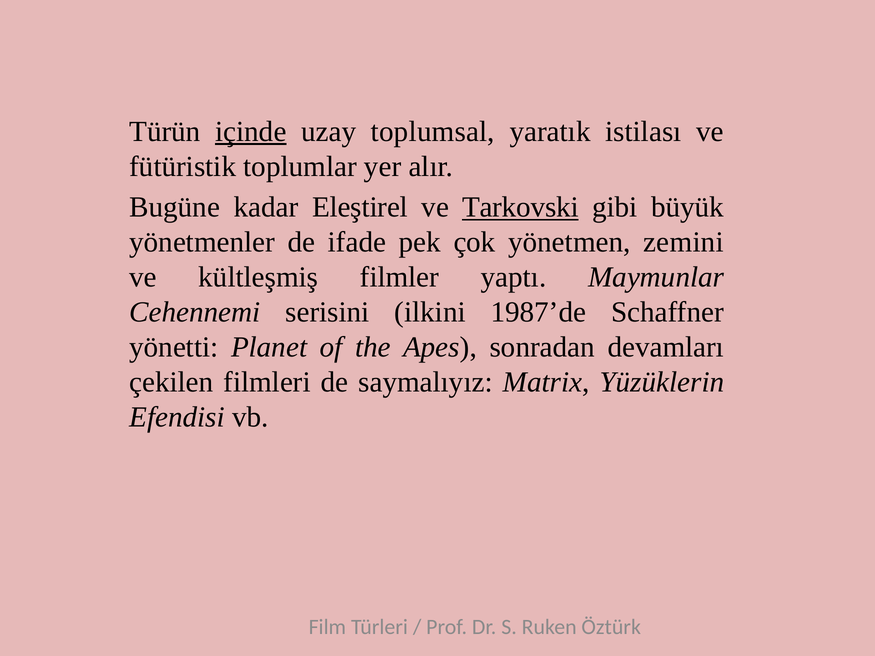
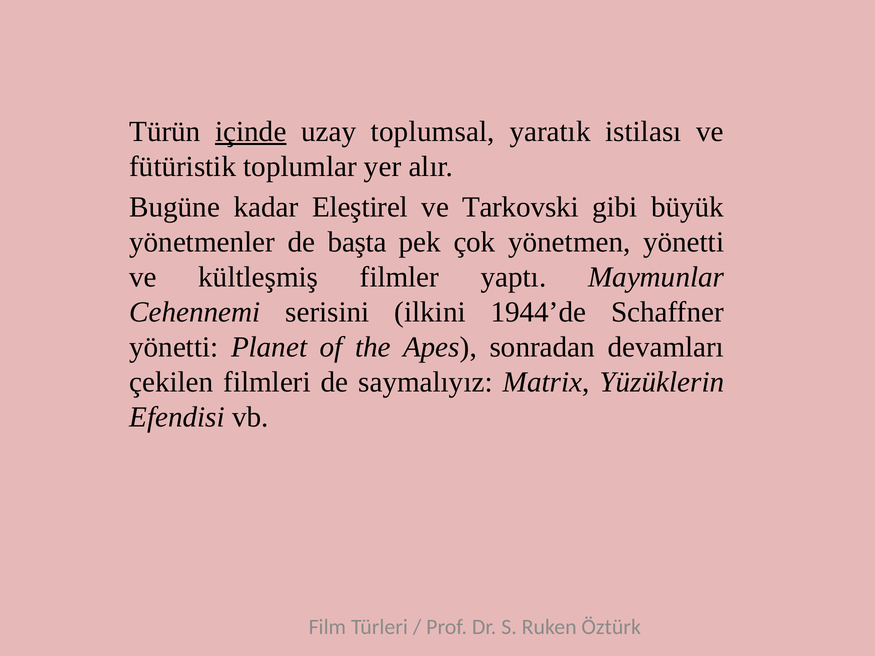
Tarkovski underline: present -> none
ifade: ifade -> başta
yönetmen zemini: zemini -> yönetti
1987’de: 1987’de -> 1944’de
